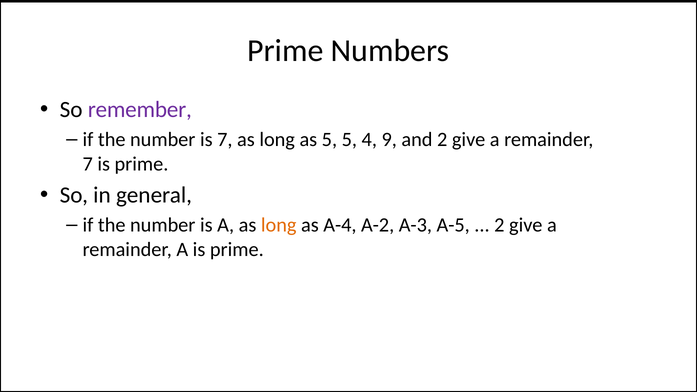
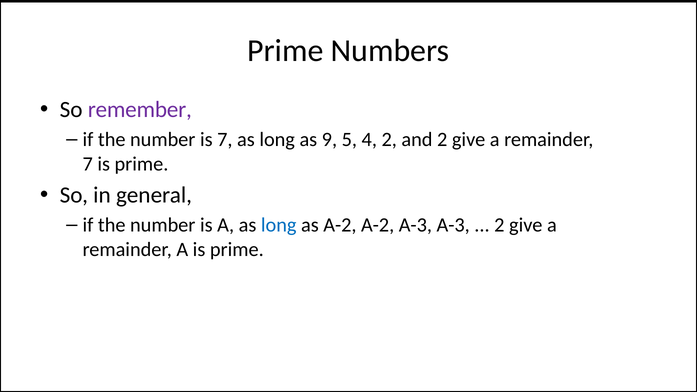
as 5: 5 -> 9
4 9: 9 -> 2
long at (279, 225) colour: orange -> blue
as A-4: A-4 -> A-2
A-3 A-5: A-5 -> A-3
